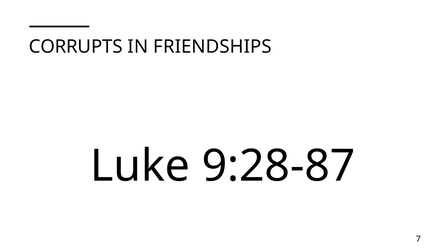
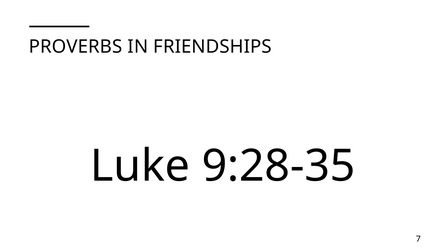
CORRUPTS: CORRUPTS -> PROVERBS
9:28-87: 9:28-87 -> 9:28-35
